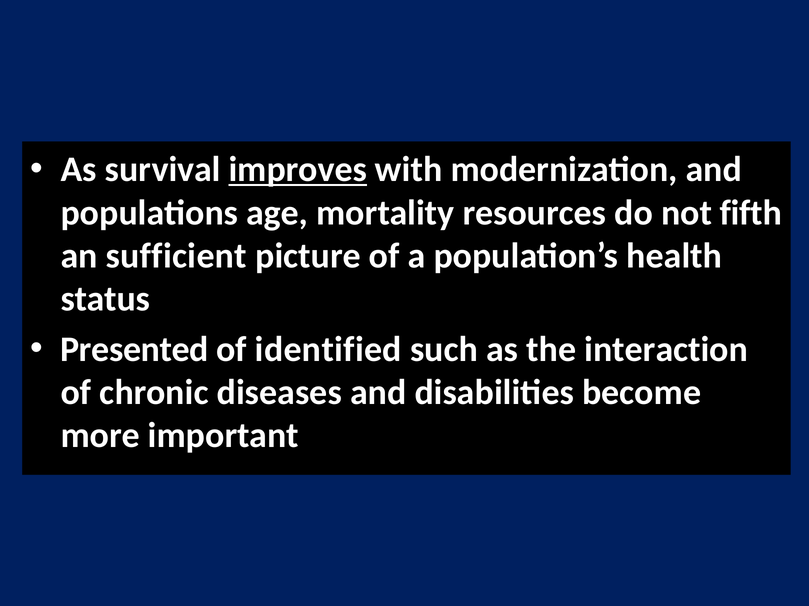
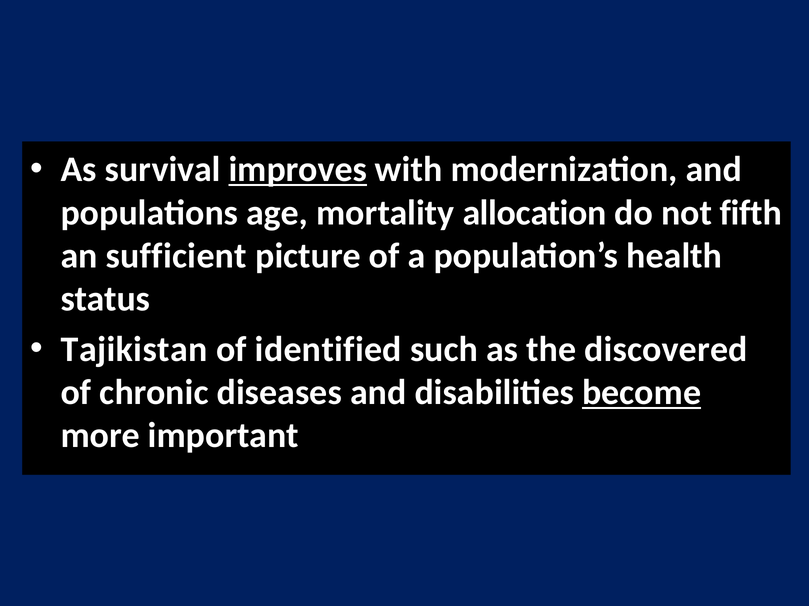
resources: resources -> allocation
Presented: Presented -> Tajikistan
interaction: interaction -> discovered
become underline: none -> present
